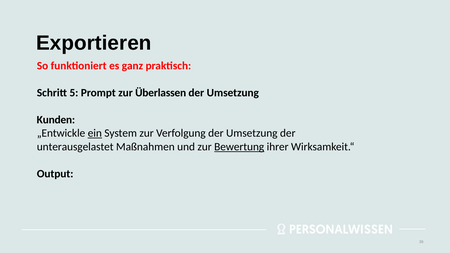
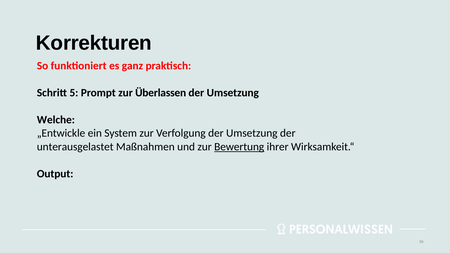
Exportieren: Exportieren -> Korrekturen
Kunden: Kunden -> Welche
ein underline: present -> none
